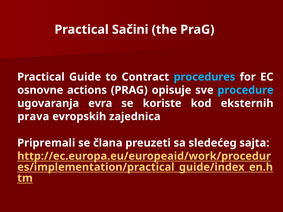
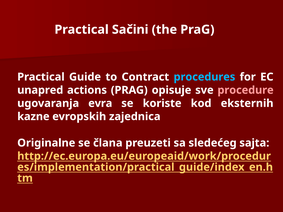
osnovne: osnovne -> unapred
procedure colour: light blue -> pink
prava: prava -> kazne
Pripremali: Pripremali -> Originalne
